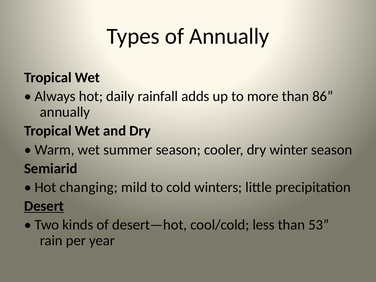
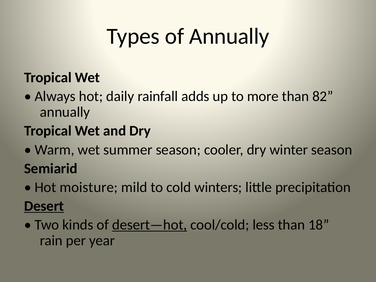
86: 86 -> 82
changing: changing -> moisture
desert—hot underline: none -> present
53: 53 -> 18
